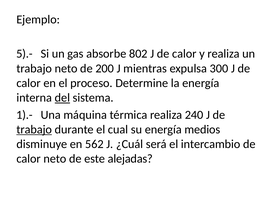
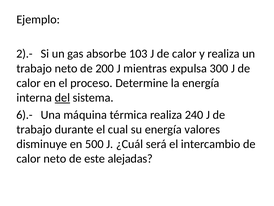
5).-: 5).- -> 2).-
802: 802 -> 103
1).-: 1).- -> 6).-
trabajo at (34, 129) underline: present -> none
medios: medios -> valores
562: 562 -> 500
